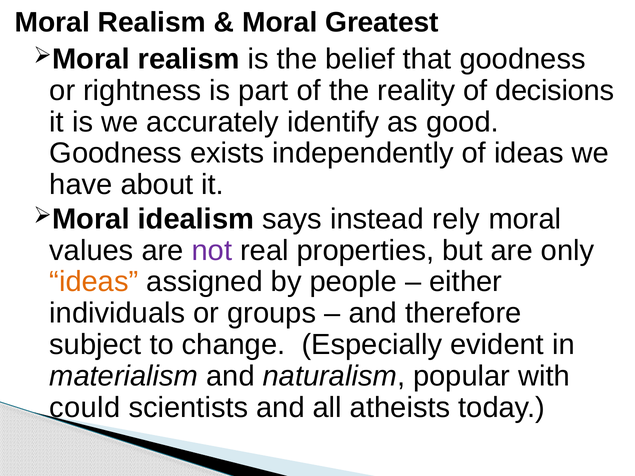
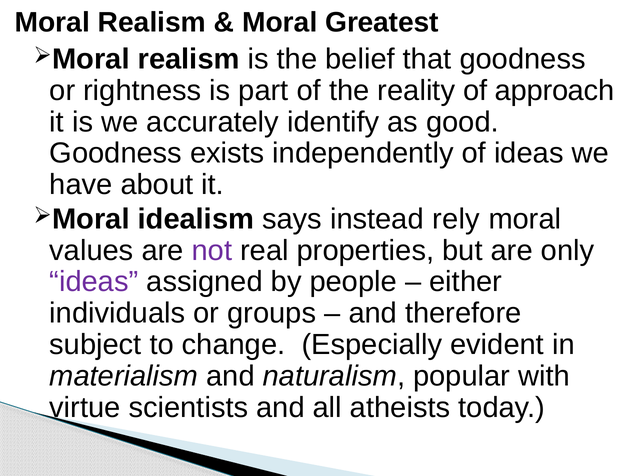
decisions: decisions -> approach
ideas at (94, 282) colour: orange -> purple
could: could -> virtue
